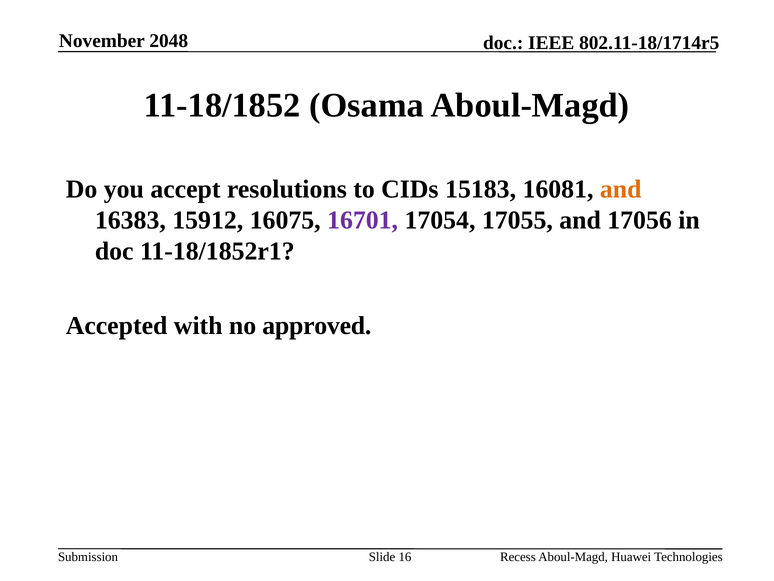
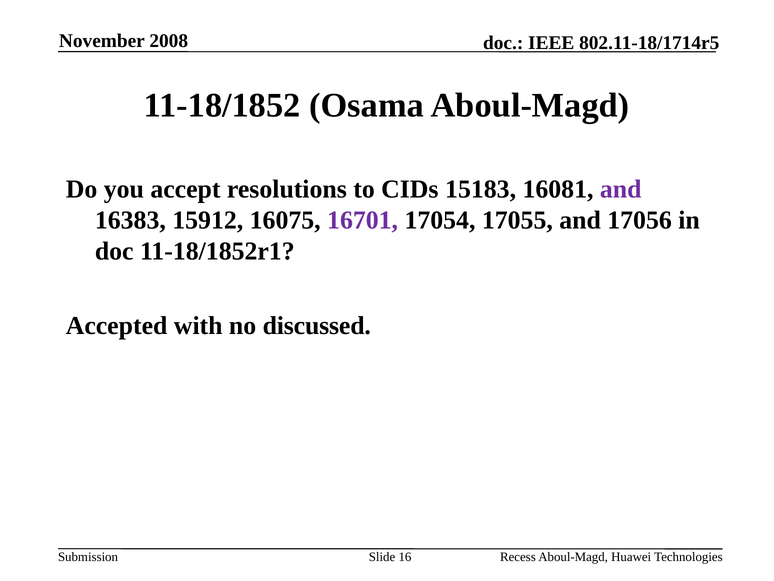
2048: 2048 -> 2008
and at (621, 189) colour: orange -> purple
approved: approved -> discussed
